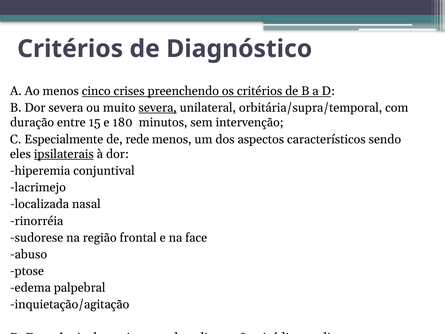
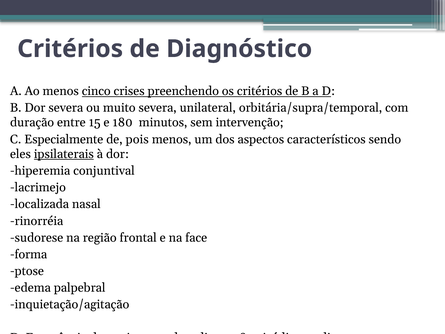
severa at (158, 108) underline: present -> none
rede: rede -> pois
abuso: abuso -> forma
